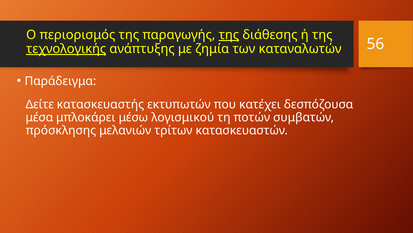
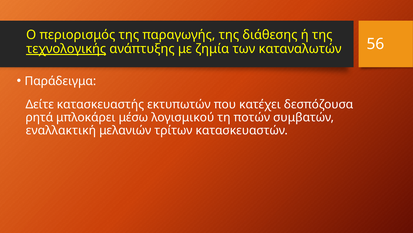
της at (229, 35) underline: present -> none
μέσα: μέσα -> ρητά
πρόσκλησης: πρόσκλησης -> εναλλακτική
